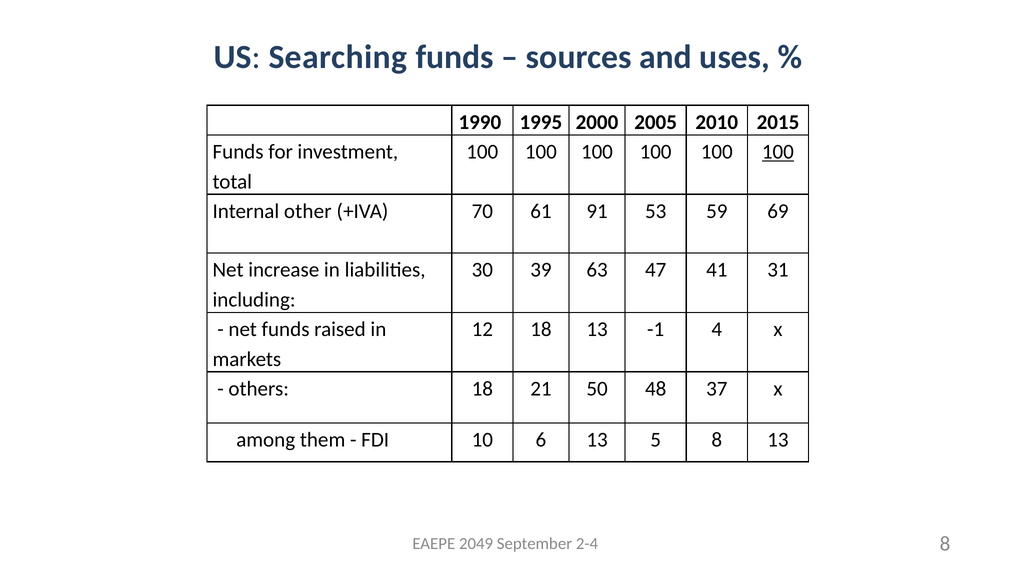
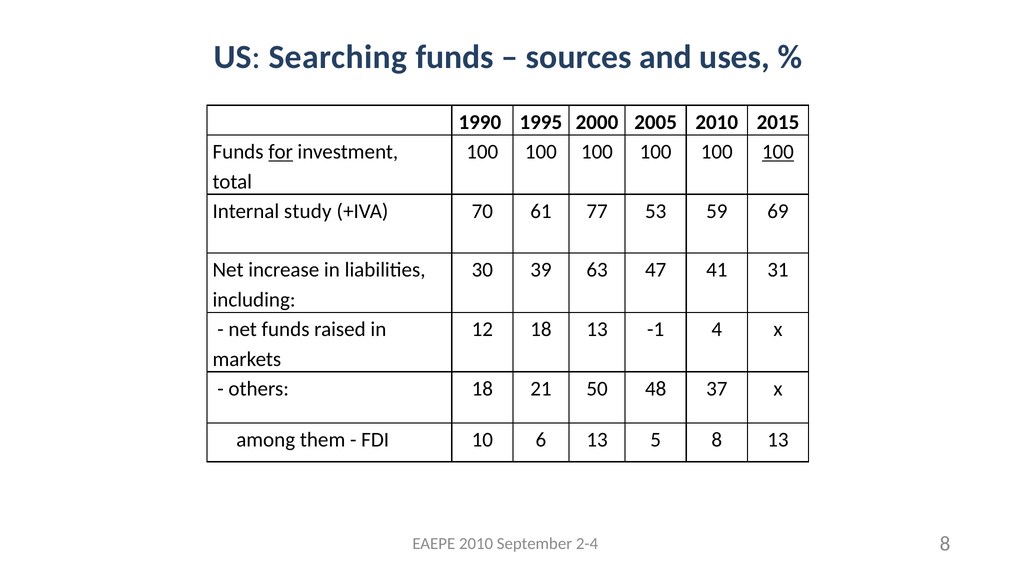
for underline: none -> present
other: other -> study
91: 91 -> 77
EAEPE 2049: 2049 -> 2010
